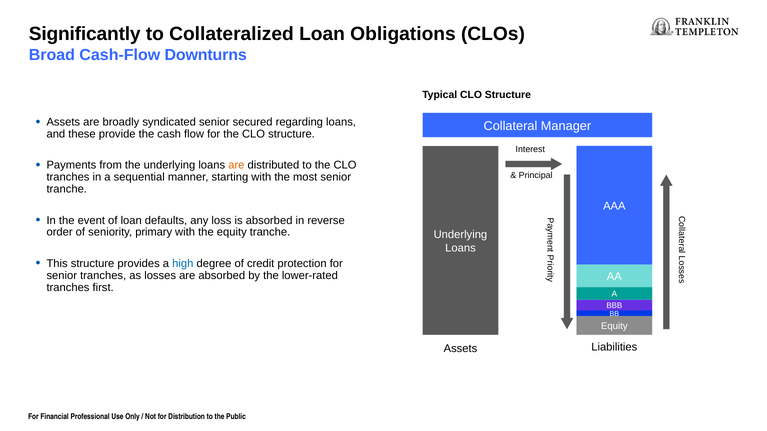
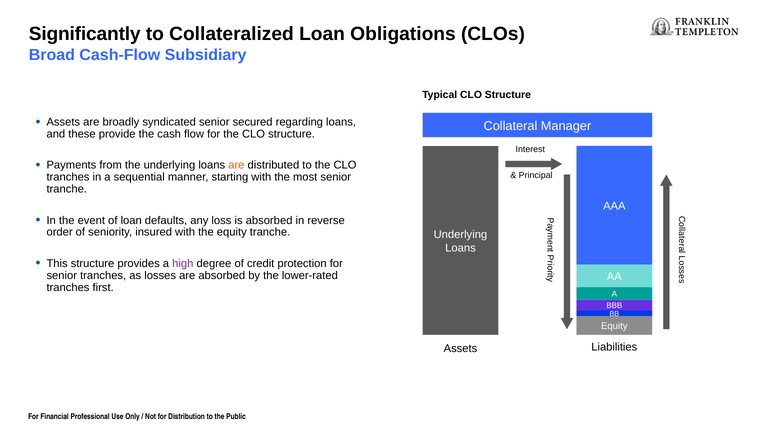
Downturns: Downturns -> Subsidiary
primary: primary -> insured
high colour: blue -> purple
